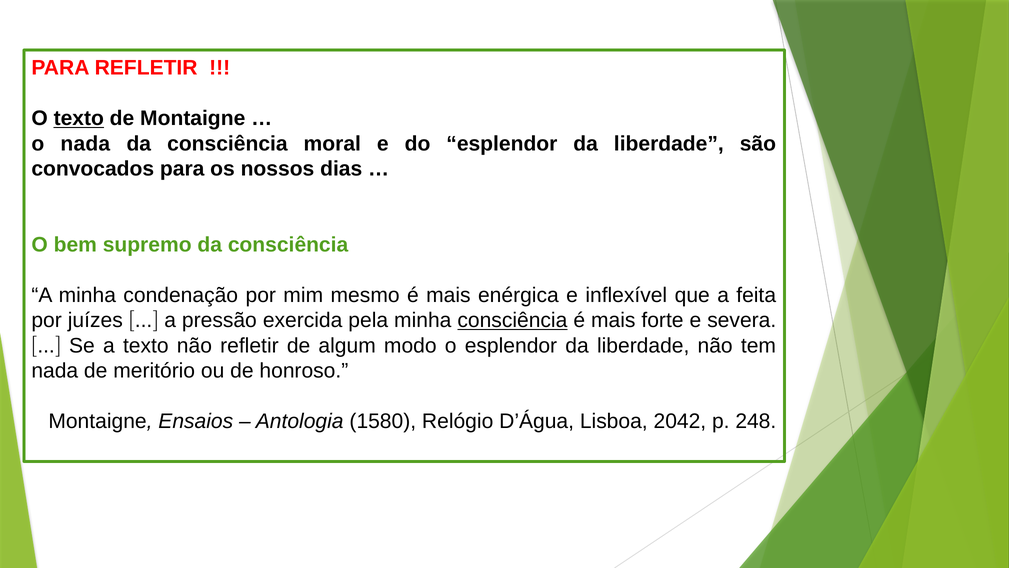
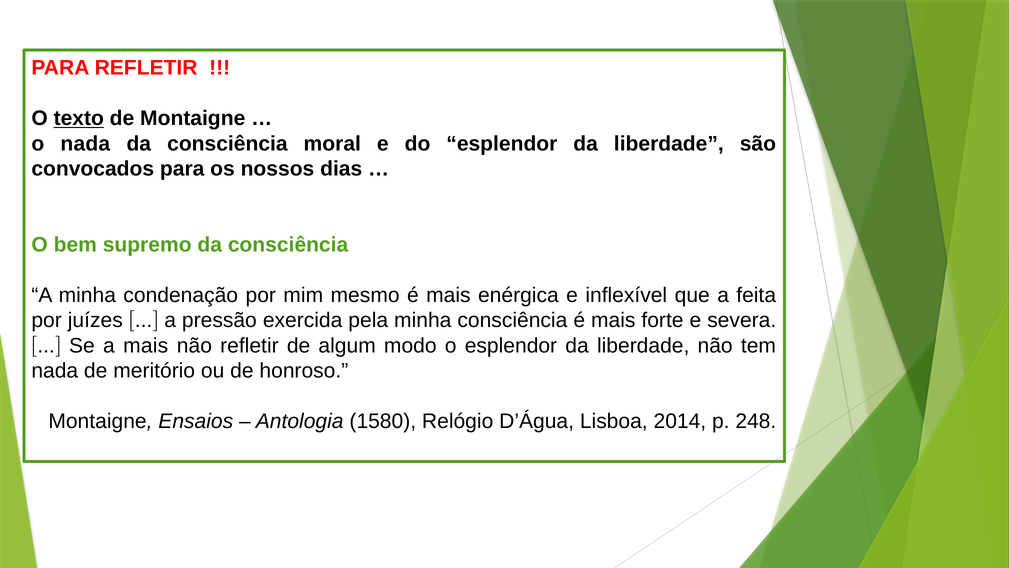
consciência at (512, 320) underline: present -> none
a texto: texto -> mais
2042: 2042 -> 2014
